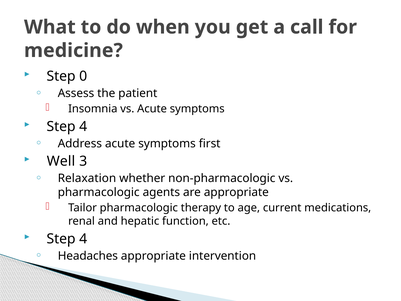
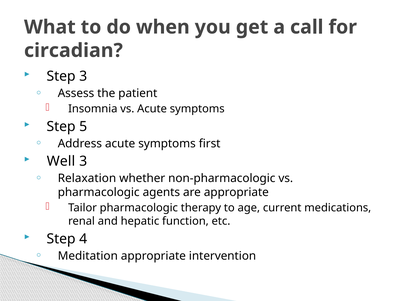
medicine: medicine -> circadian
Step 0: 0 -> 3
4 at (83, 126): 4 -> 5
Headaches: Headaches -> Meditation
